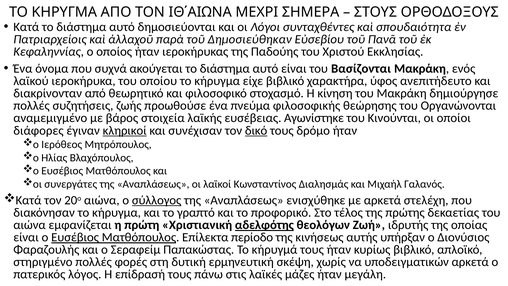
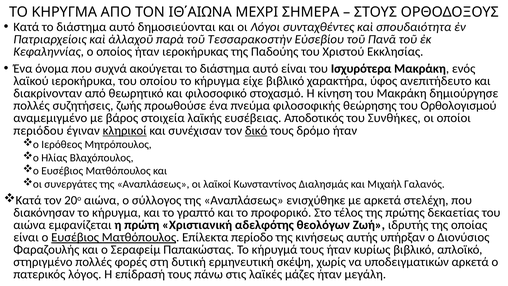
Δημοσιεύθηκαν: Δημοσιεύθηκαν -> Τεσσαρακοστὴν
Βασίζονται: Βασίζονται -> Ισχυρότερα
Οργανώνονται: Οργανώνονται -> Ορθολογισμού
Αγωνίστηκε: Αγωνίστηκε -> Αποδοτικός
Κινούνται: Κινούνται -> Συνθήκες
διάφορες: διάφορες -> περιόδου
σύλλογος underline: present -> none
αδελφότης underline: present -> none
